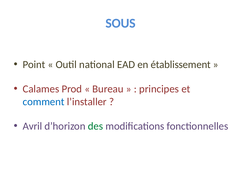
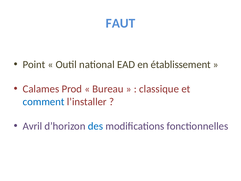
SOUS: SOUS -> FAUT
principes: principes -> classique
des colour: green -> blue
